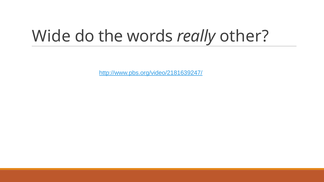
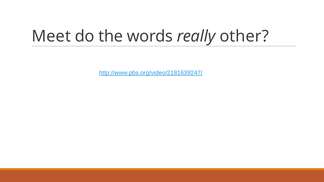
Wide: Wide -> Meet
